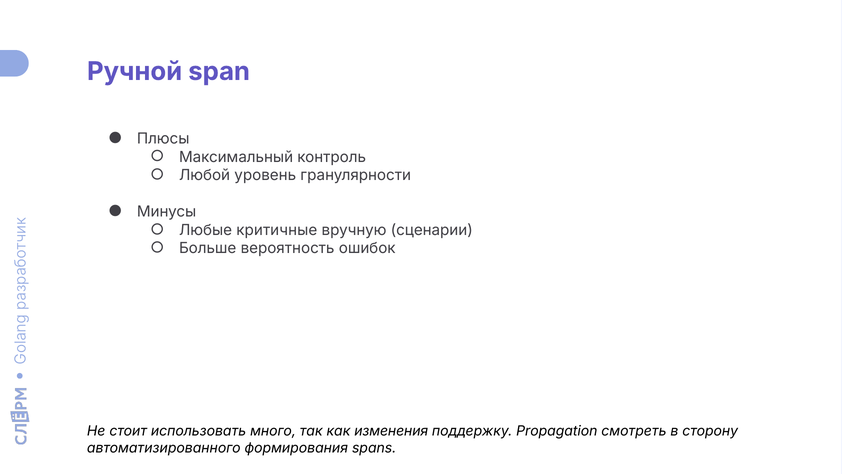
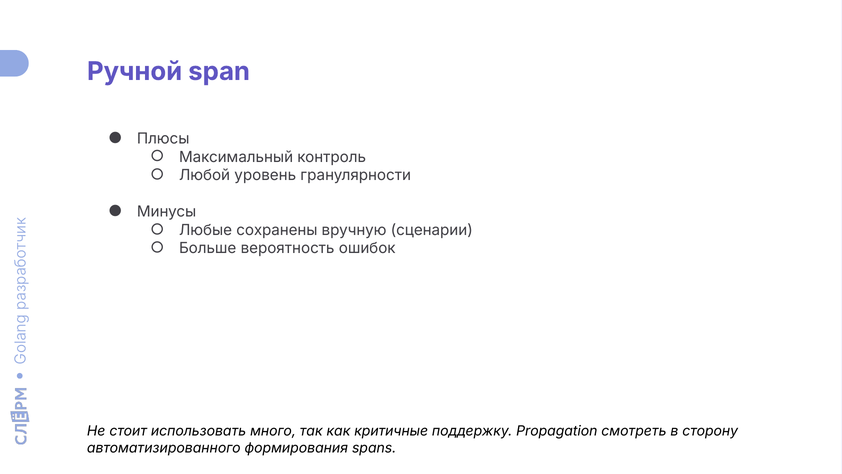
критичные: критичные -> сохранены
изменения: изменения -> критичные
